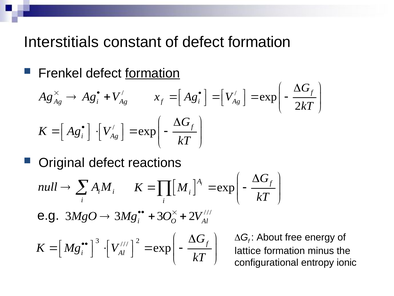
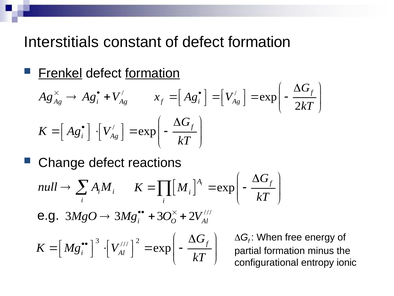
Frenkel underline: none -> present
Original: Original -> Change
About: About -> When
lattice: lattice -> partial
